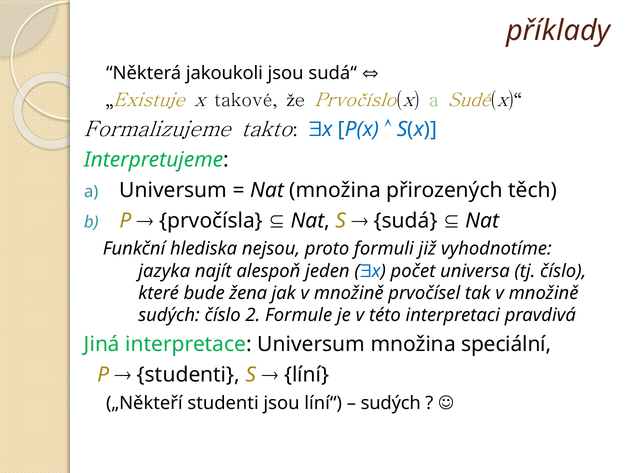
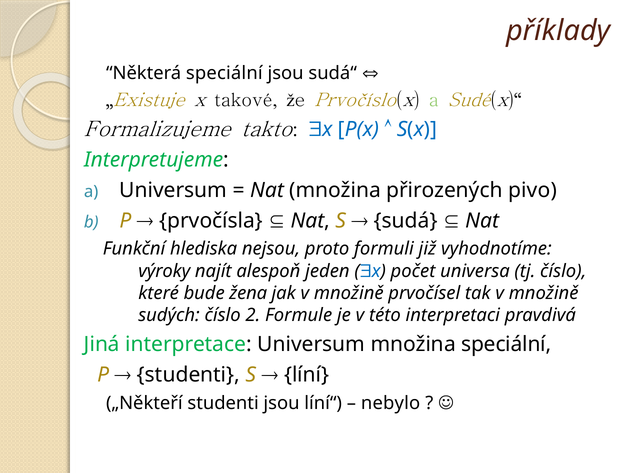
Některá jakoukoli: jakoukoli -> speciální
těch: těch -> pivo
jazyka: jazyka -> výroky
sudých at (391, 403): sudých -> nebylo
